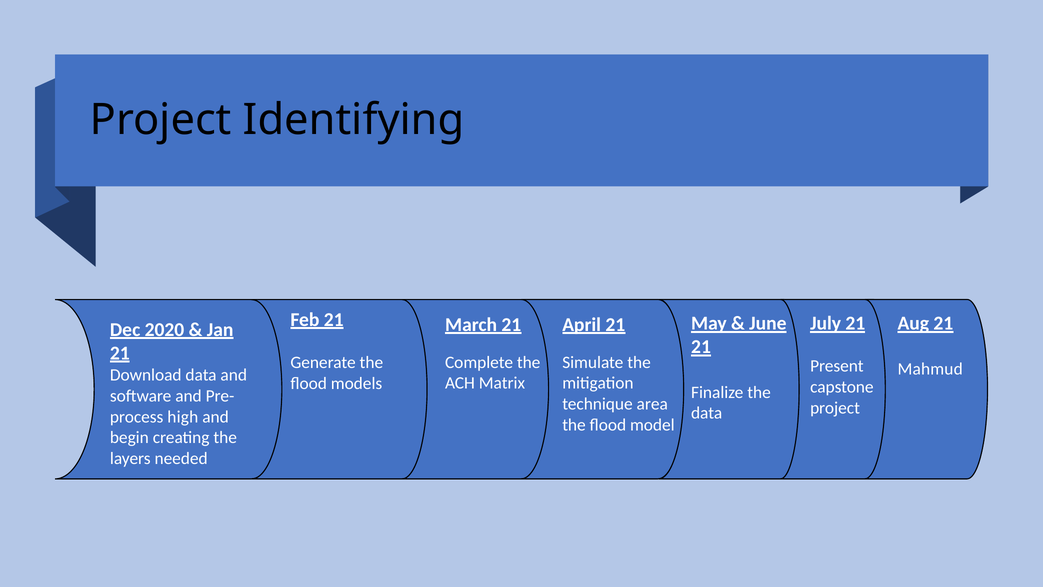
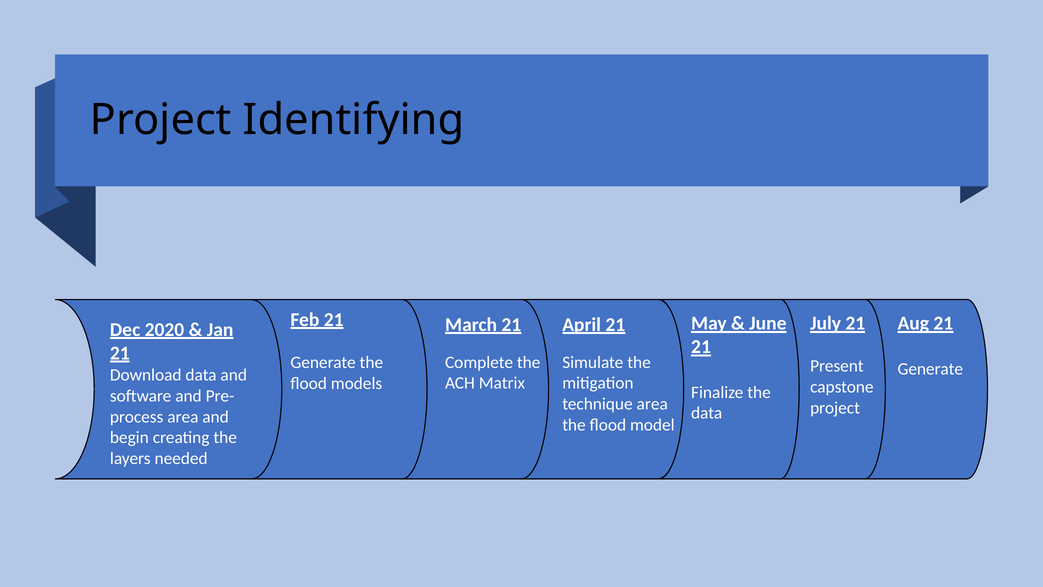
Mahmud at (930, 369): Mahmud -> Generate
high at (183, 417): high -> area
